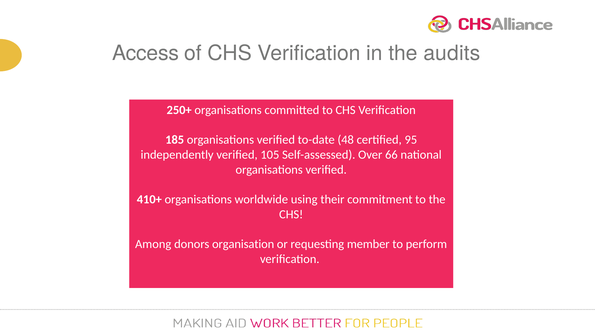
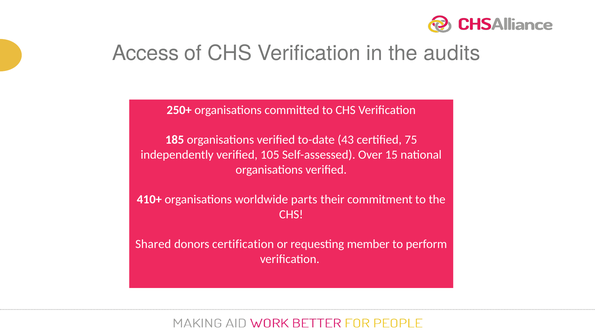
48: 48 -> 43
95: 95 -> 75
66: 66 -> 15
using: using -> parts
Among: Among -> Shared
organisation: organisation -> certification
